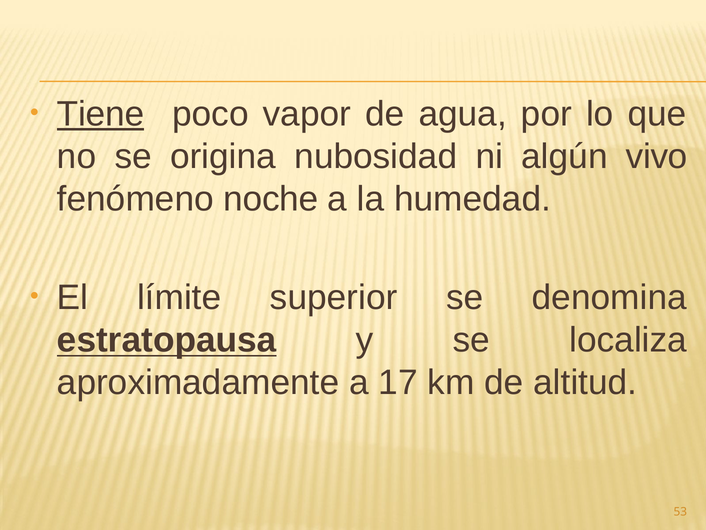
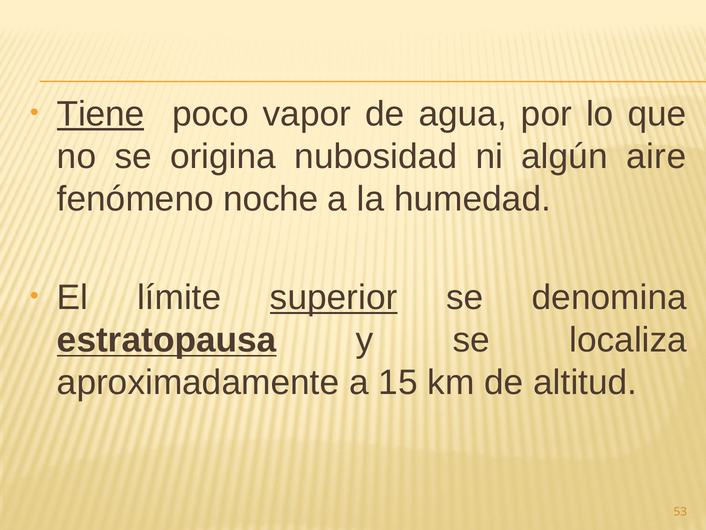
vivo: vivo -> aire
superior underline: none -> present
17: 17 -> 15
